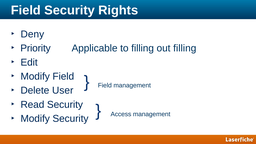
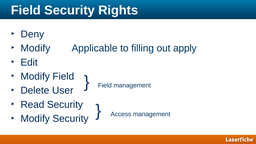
Priority at (36, 48): Priority -> Modify
out filling: filling -> apply
